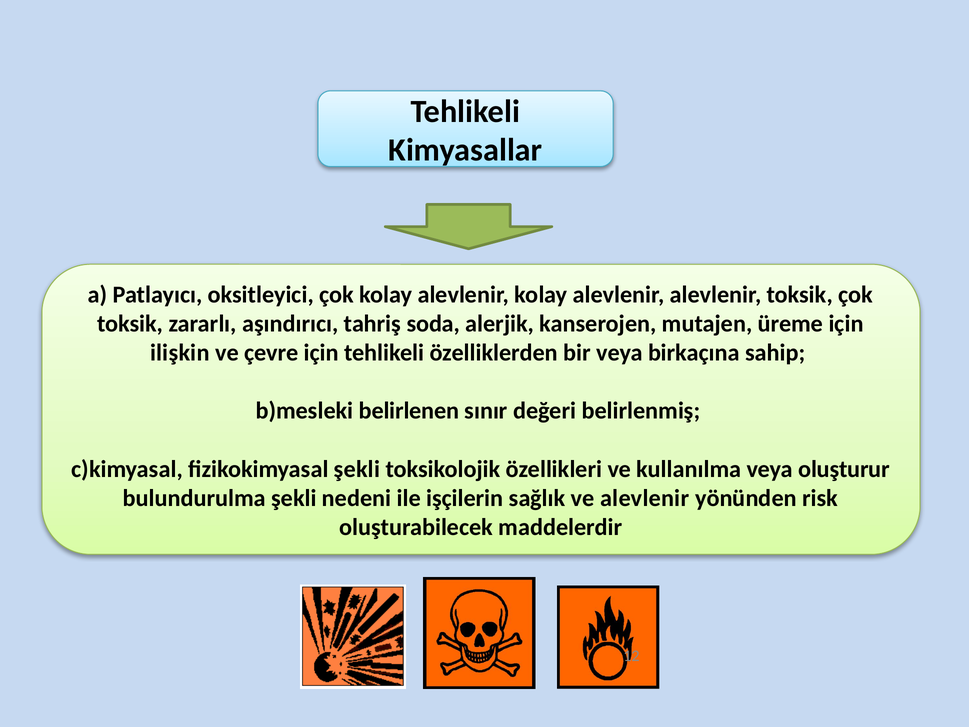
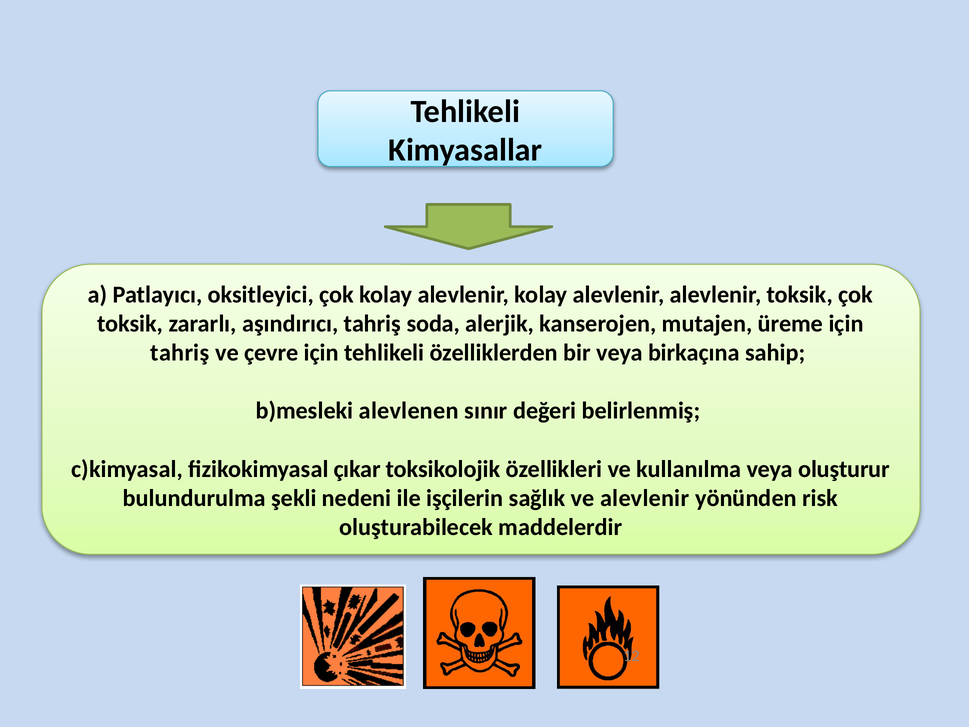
ilişkin at (180, 353): ilişkin -> tahriş
belirlenen: belirlenen -> alevlenen
fizikokimyasal şekli: şekli -> çıkar
